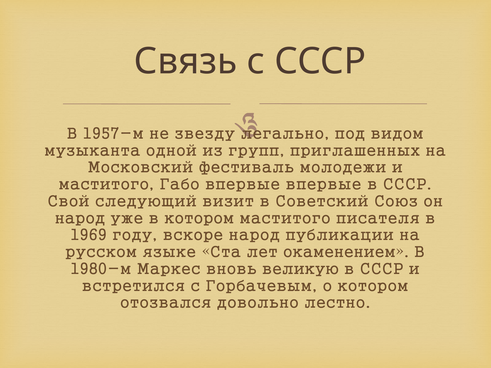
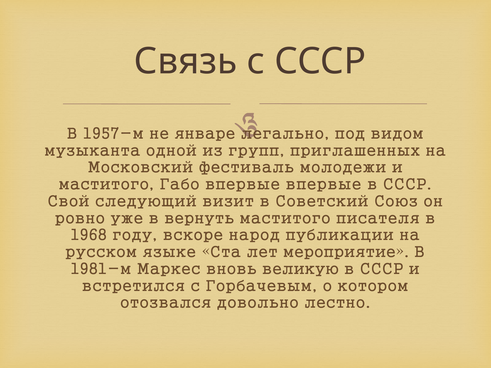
звезду: звезду -> январе
народ at (80, 218): народ -> ровно
в котором: котором -> вернуть
1969: 1969 -> 1968
окаменением: окаменением -> мероприятие
1980-м: 1980-м -> 1981-м
